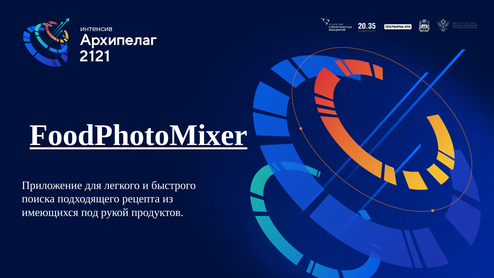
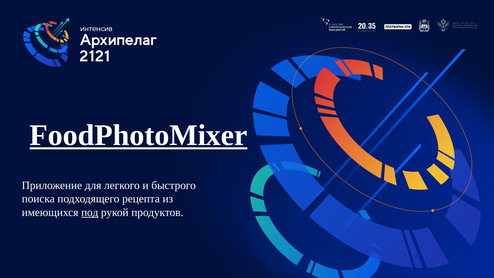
под underline: none -> present
